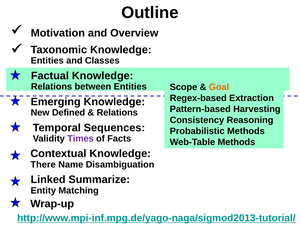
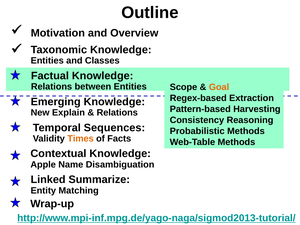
Defined: Defined -> Explain
Times colour: purple -> orange
There: There -> Apple
